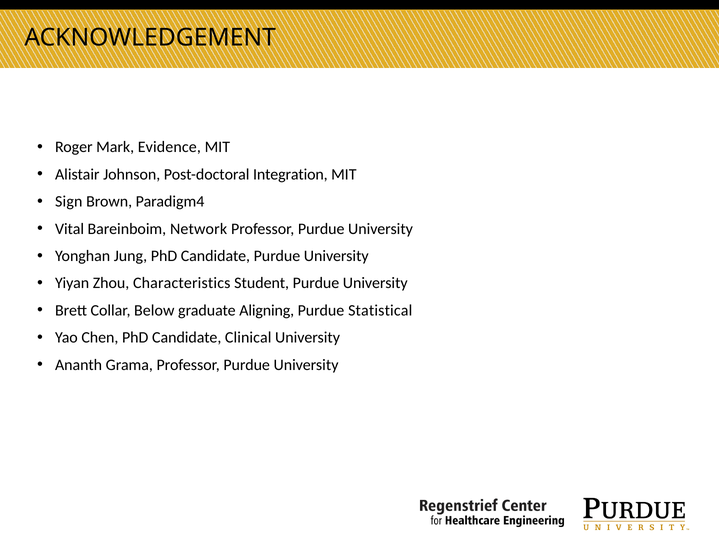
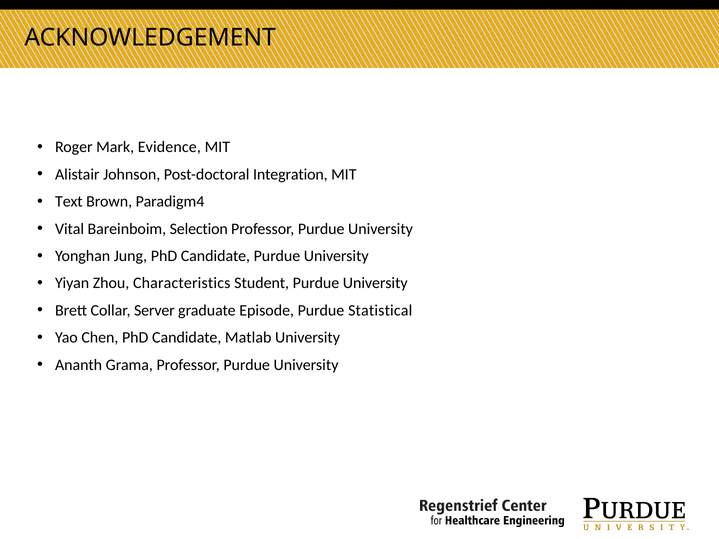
Sign: Sign -> Text
Network: Network -> Selection
Below: Below -> Server
Aligning: Aligning -> Episode
Clinical: Clinical -> Matlab
